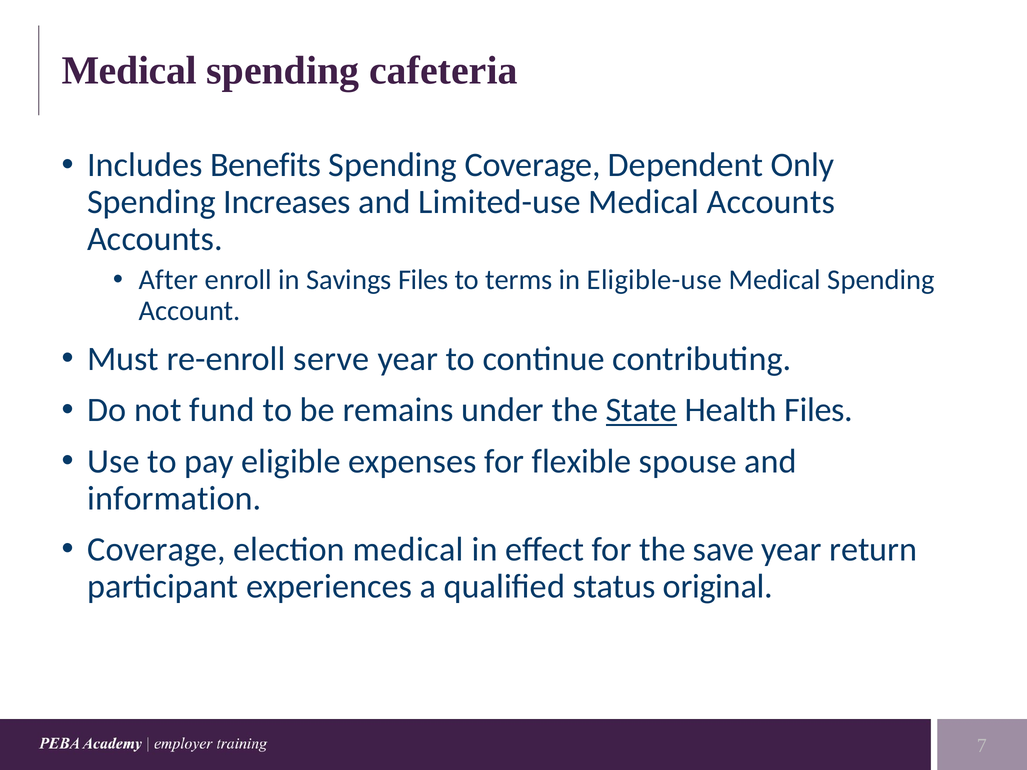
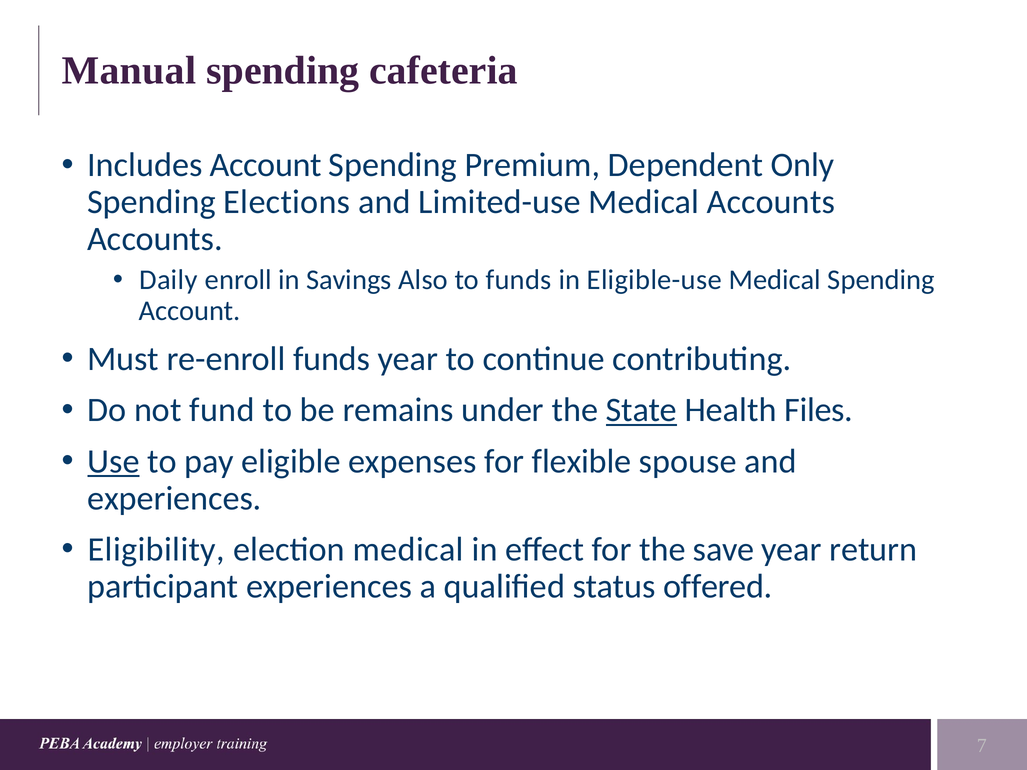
Medical at (129, 71): Medical -> Manual
Includes Benefits: Benefits -> Account
Spending Coverage: Coverage -> Premium
Increases: Increases -> Elections
After: After -> Daily
Savings Files: Files -> Also
to terms: terms -> funds
re-enroll serve: serve -> funds
Use underline: none -> present
information at (174, 498): information -> experiences
Coverage at (157, 550): Coverage -> Eligibility
original: original -> offered
